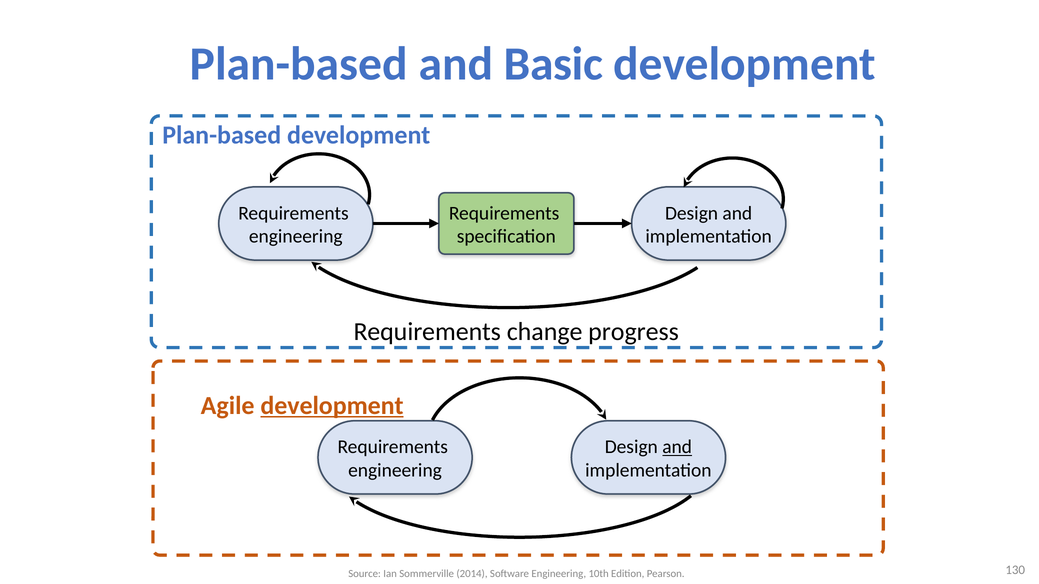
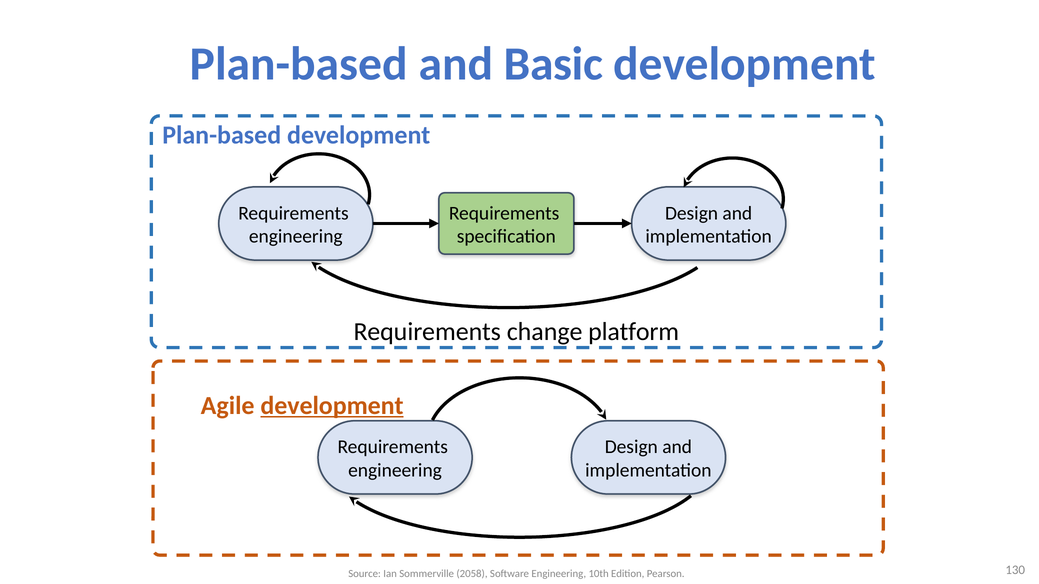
progress: progress -> platform
and at (677, 447) underline: present -> none
2014: 2014 -> 2058
